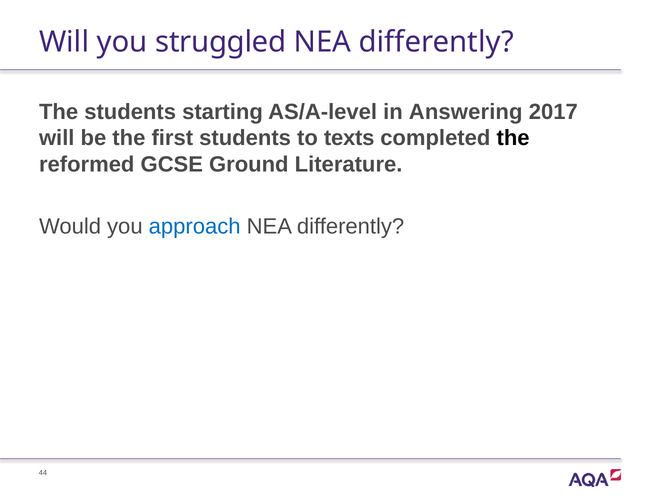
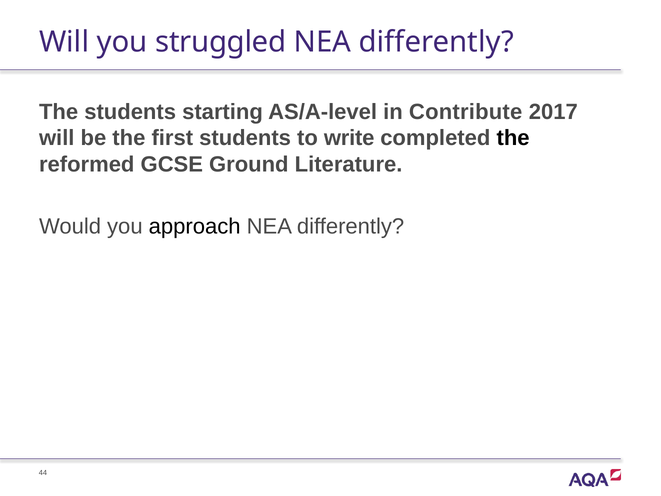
Answering: Answering -> Contribute
texts: texts -> write
approach colour: blue -> black
